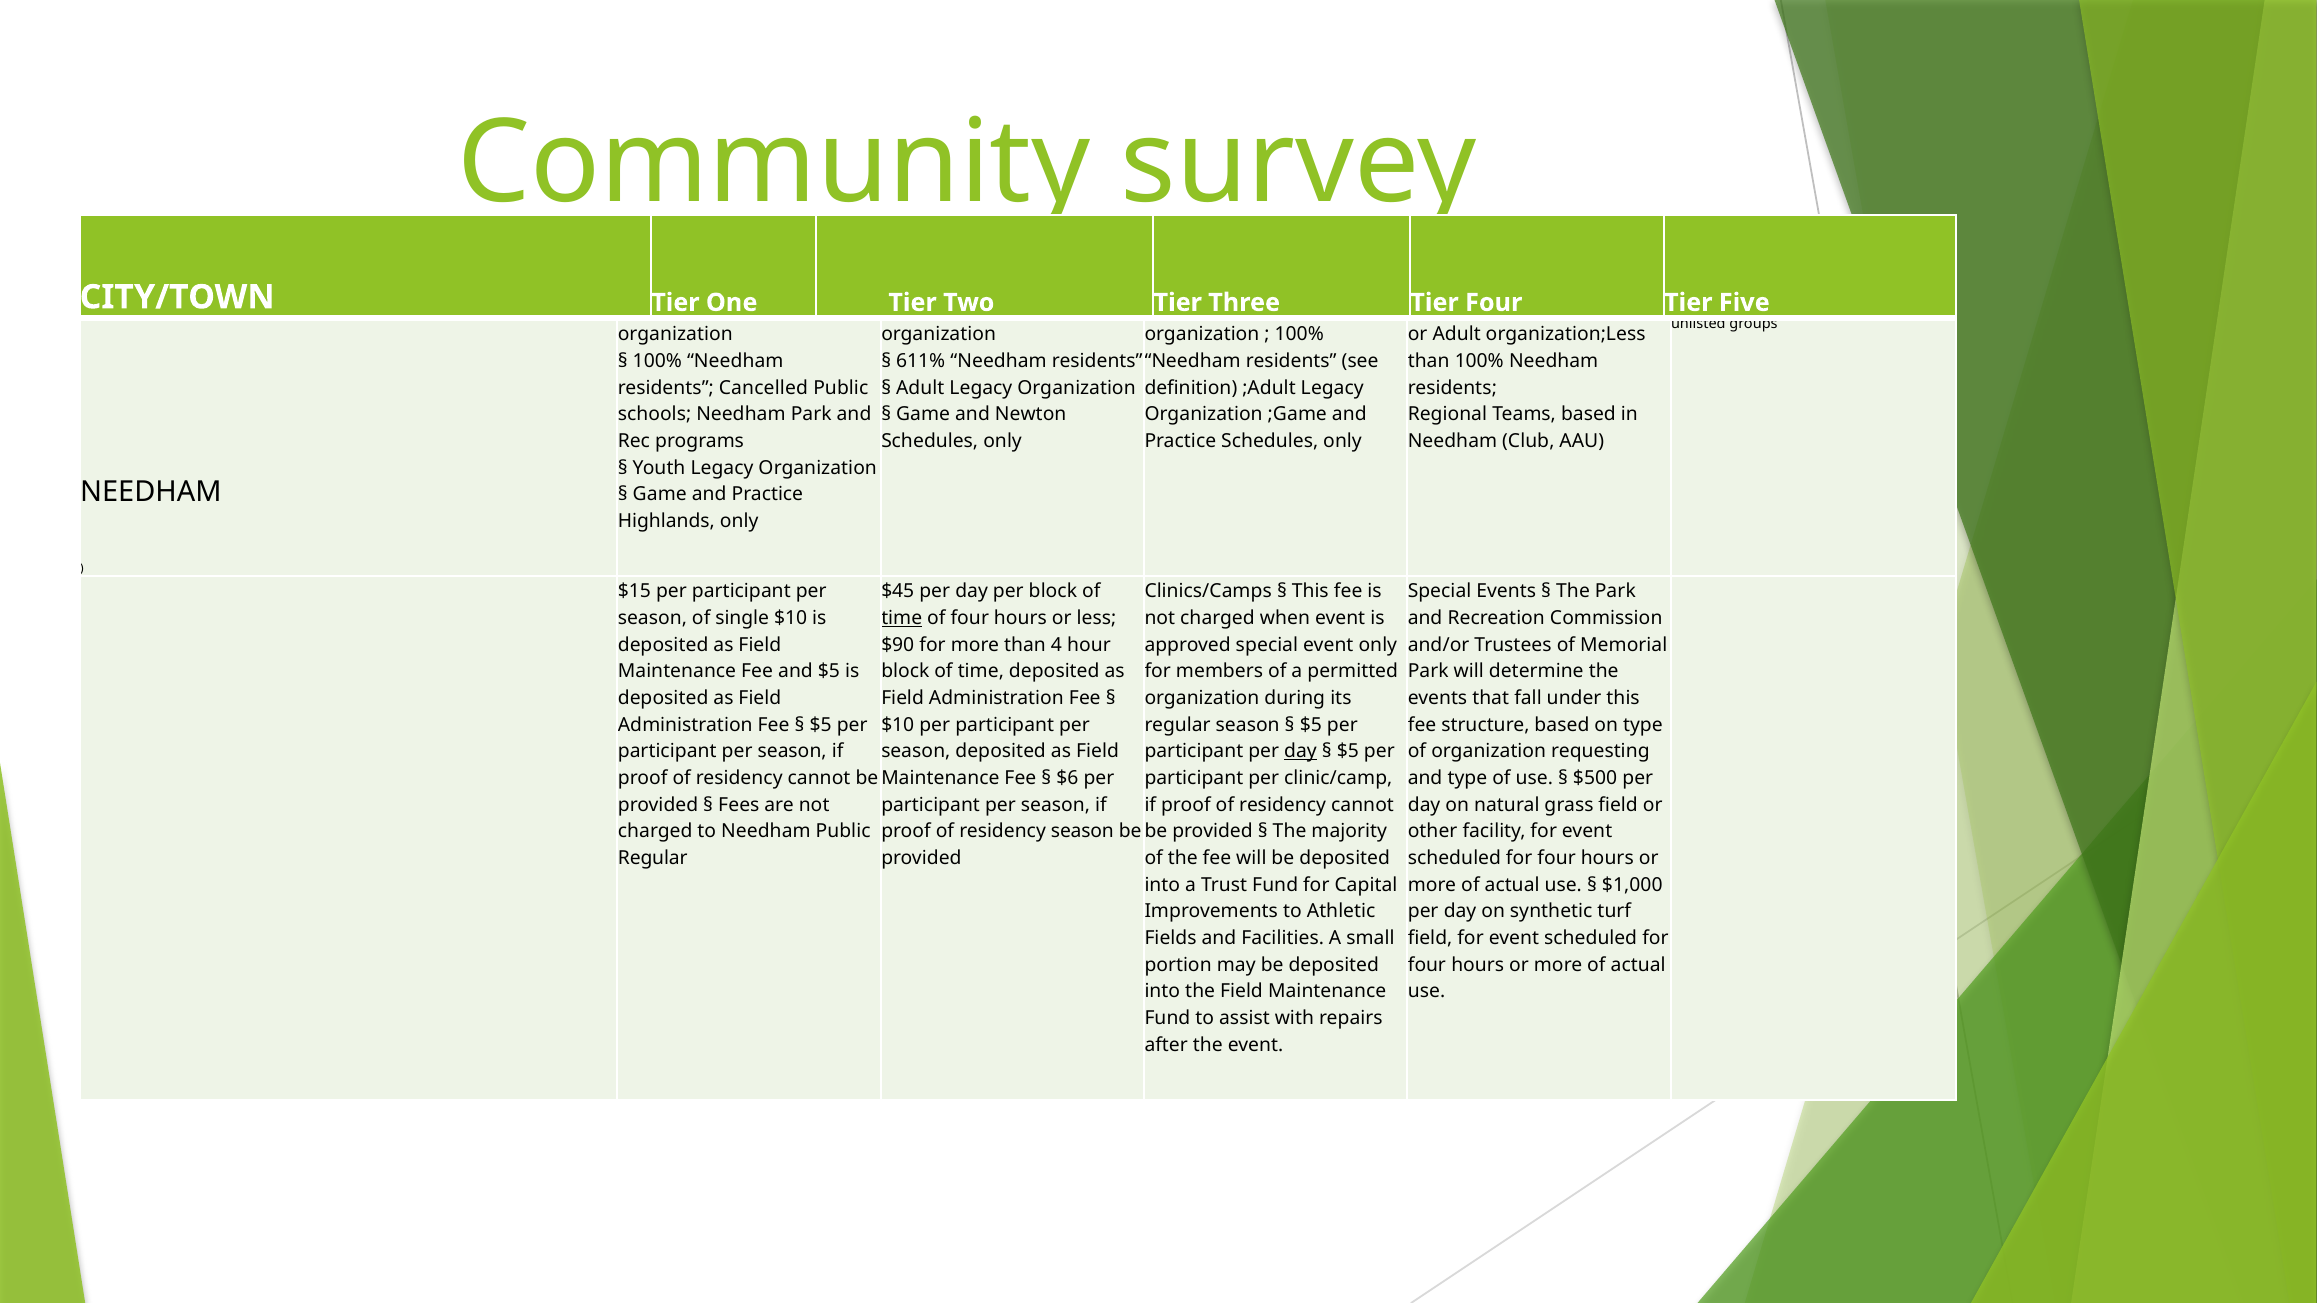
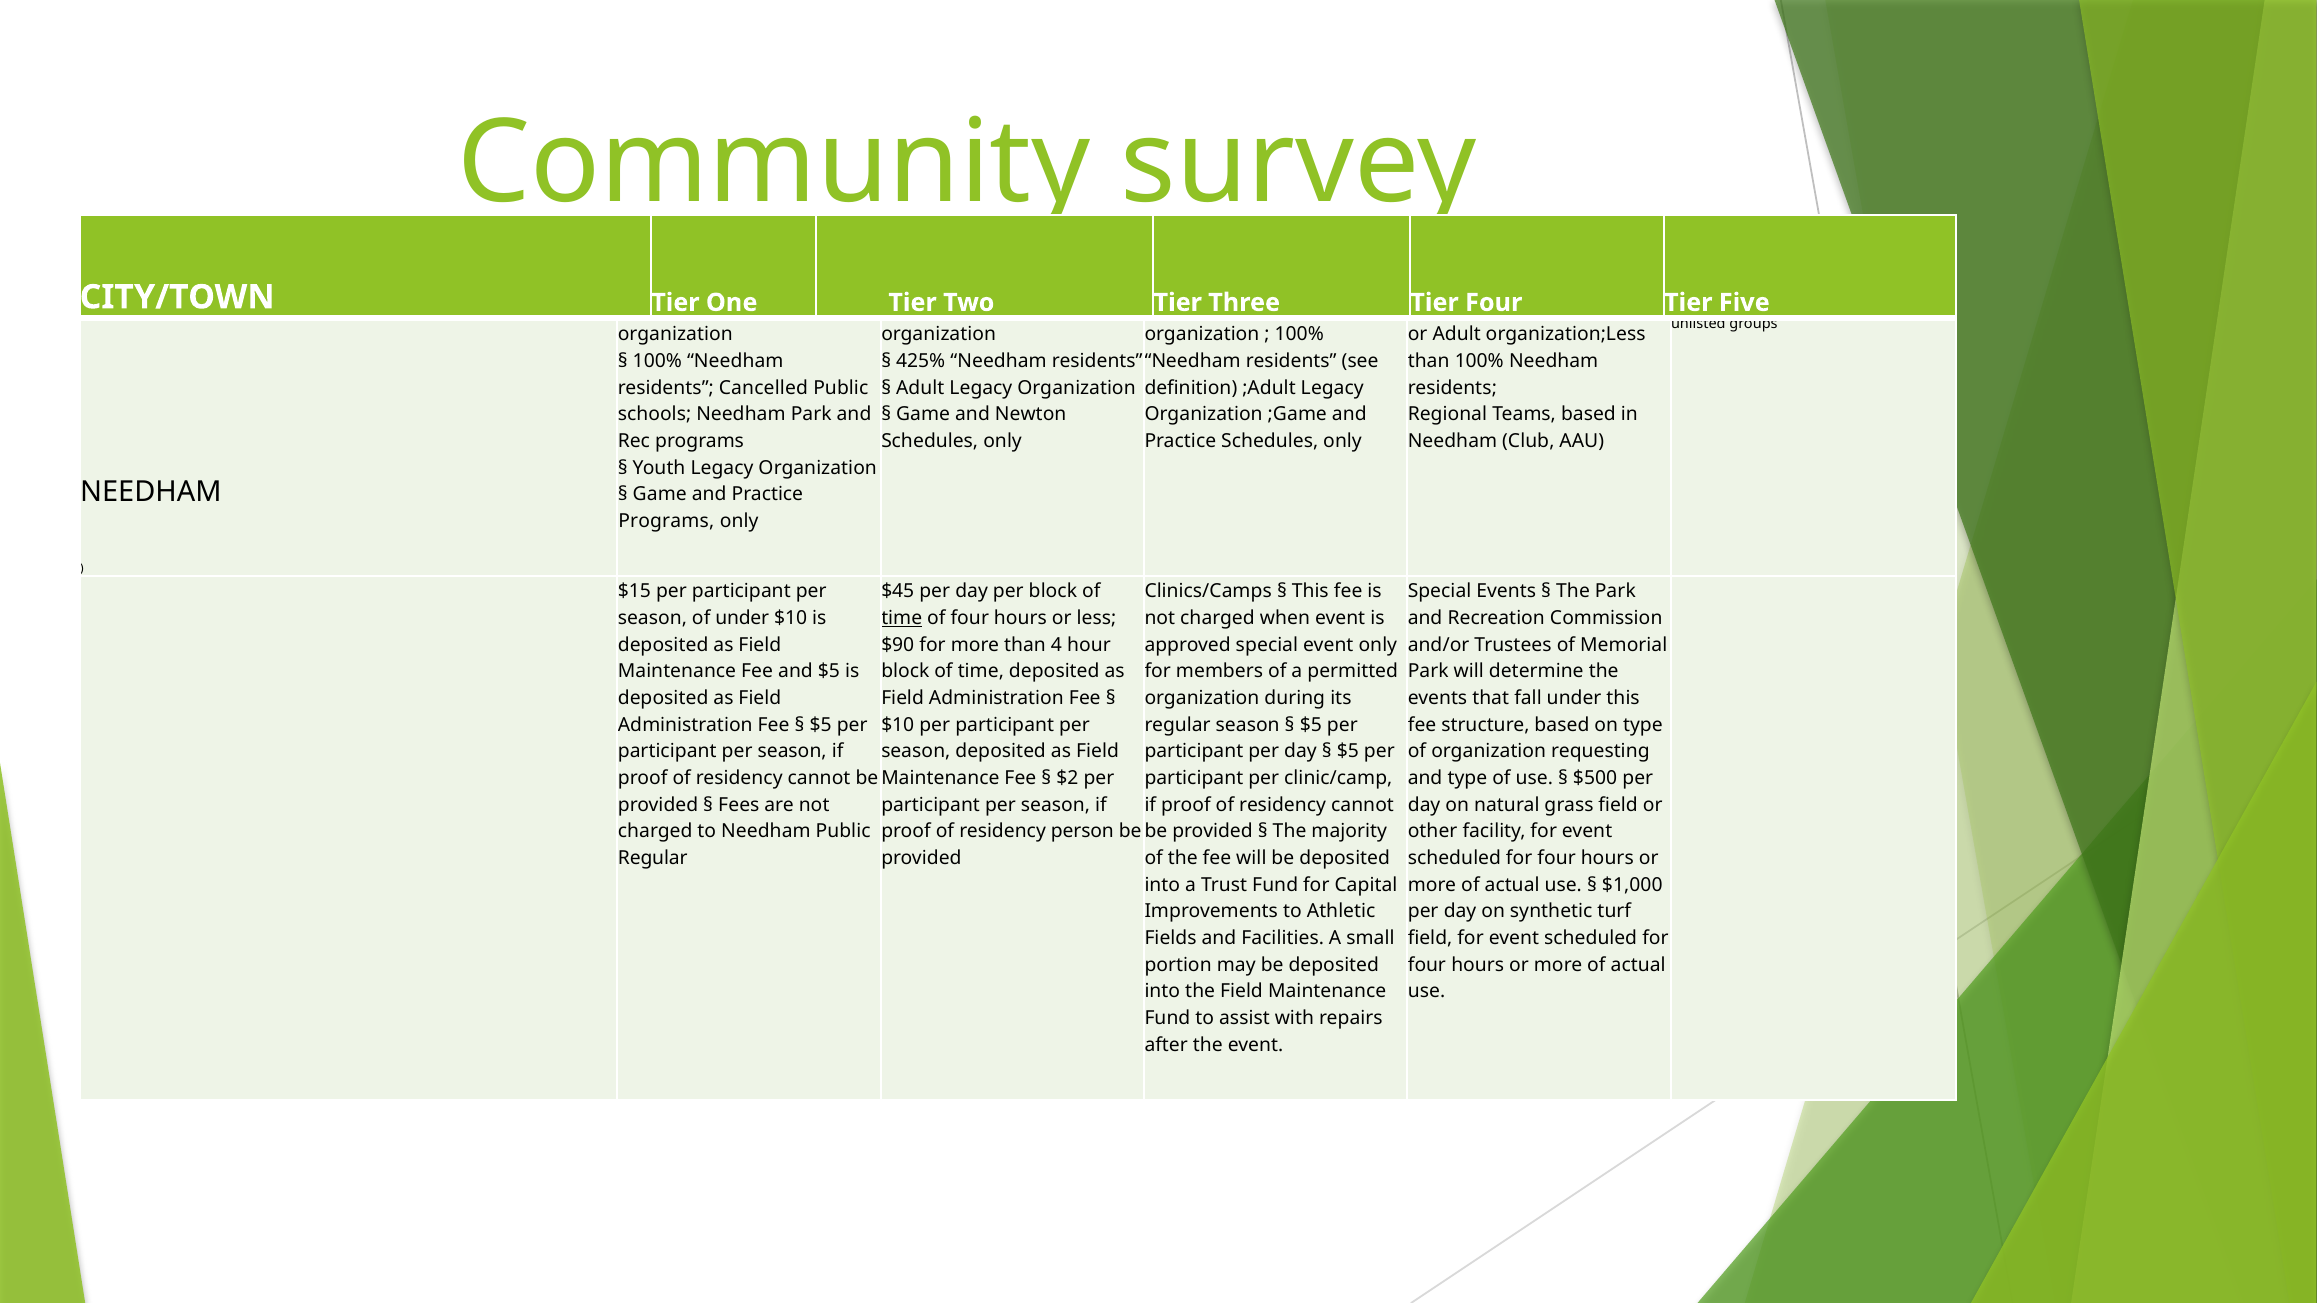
611%: 611% -> 425%
Highlands at (666, 521): Highlands -> Programs
of single: single -> under
day at (1301, 752) underline: present -> none
$6: $6 -> $2
residency season: season -> person
